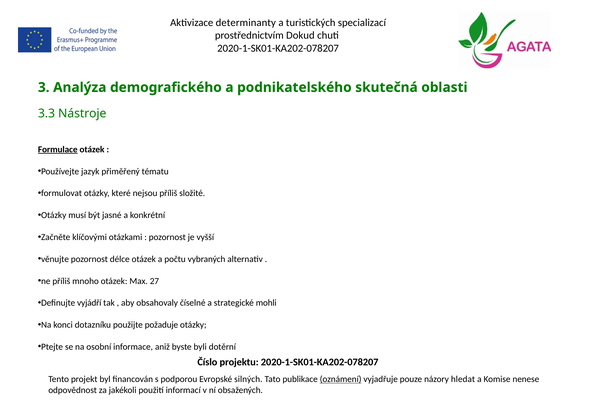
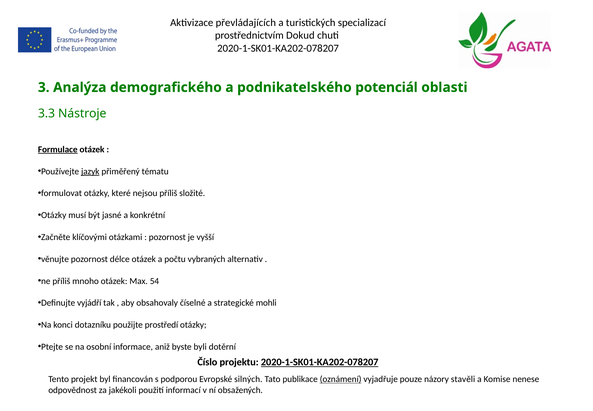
determinanty: determinanty -> převládajících
skutečná: skutečná -> potenciál
jazyk underline: none -> present
27: 27 -> 54
požaduje: požaduje -> prostředí
2020-1-SK01-KA202-078207 at (320, 362) underline: none -> present
hledat: hledat -> stavěli
